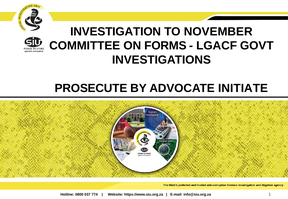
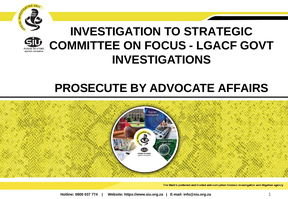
NOVEMBER: NOVEMBER -> STRATEGIC
FORMS: FORMS -> FOCUS
INITIATE: INITIATE -> AFFAIRS
